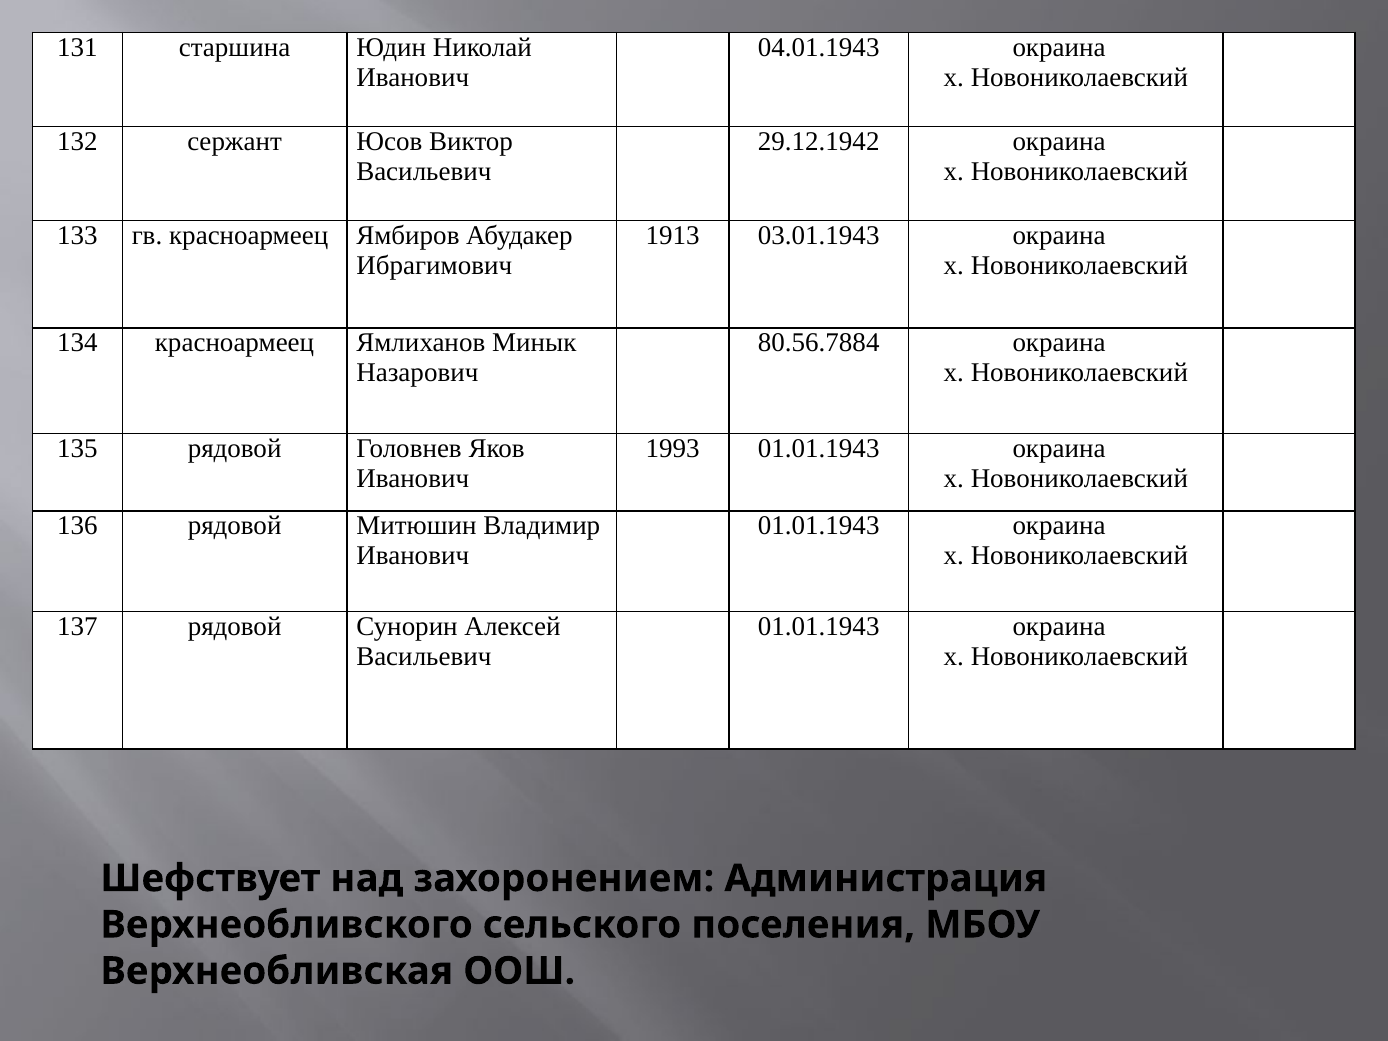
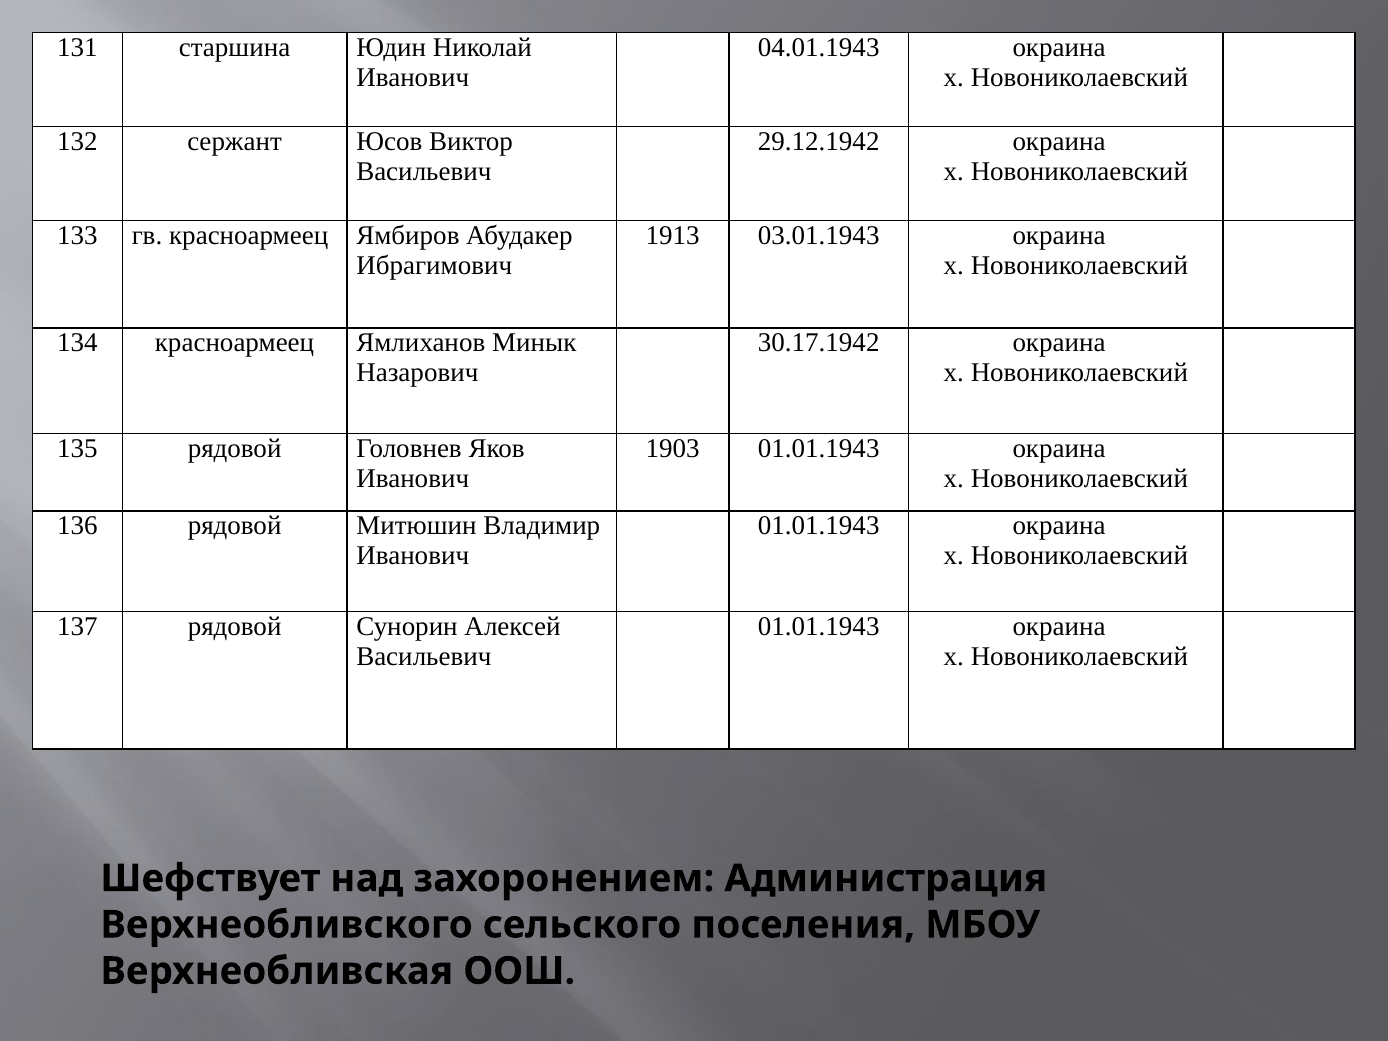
80.56.7884: 80.56.7884 -> 30.17.1942
1993: 1993 -> 1903
